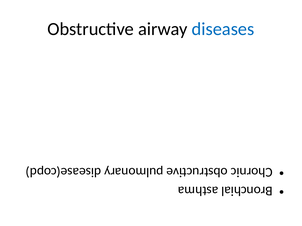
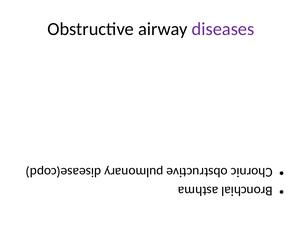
diseases colour: blue -> purple
